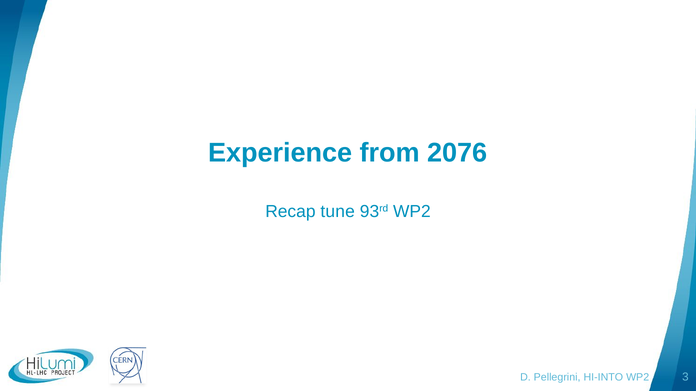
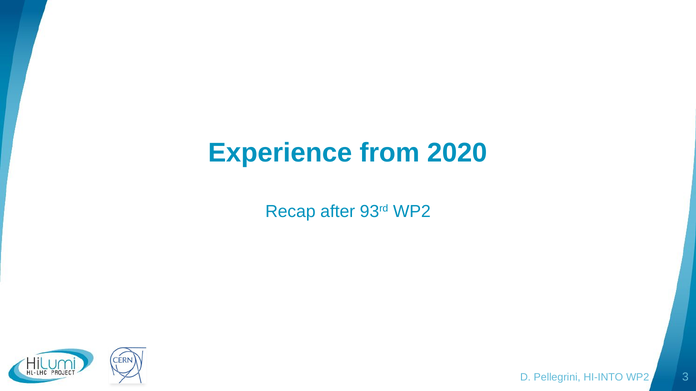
2076: 2076 -> 2020
tune: tune -> after
